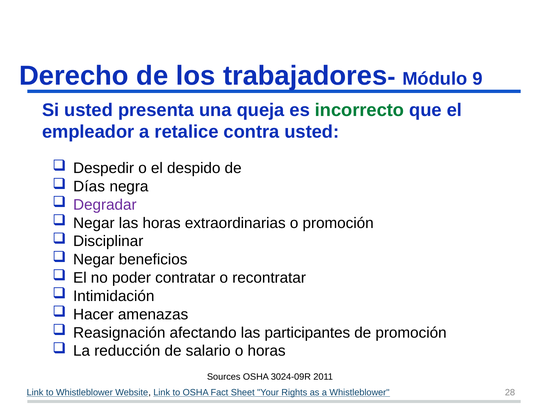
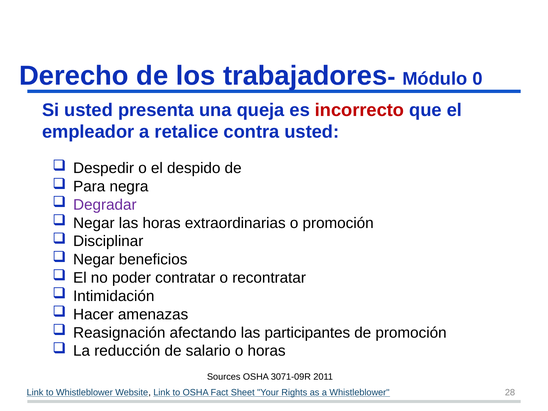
9: 9 -> 0
incorrecto colour: green -> red
Días: Días -> Para
3024-09R: 3024-09R -> 3071-09R
